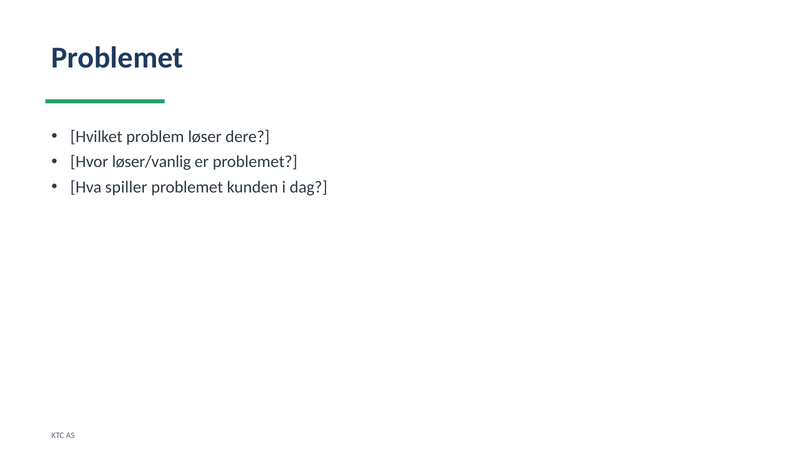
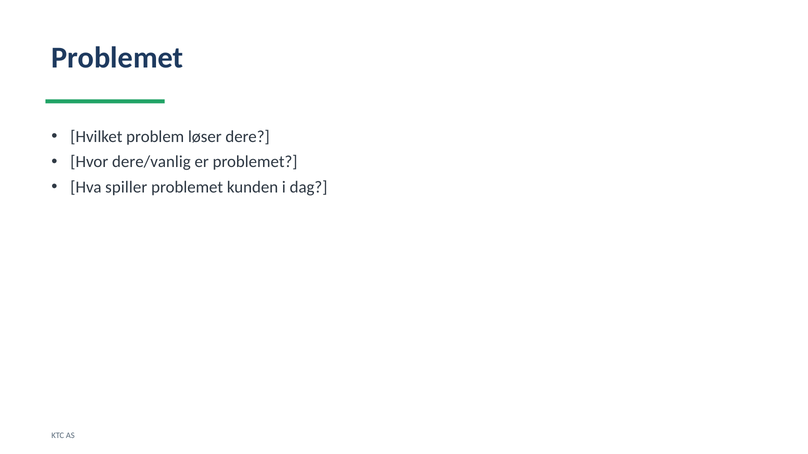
løser/vanlig: løser/vanlig -> dere/vanlig
